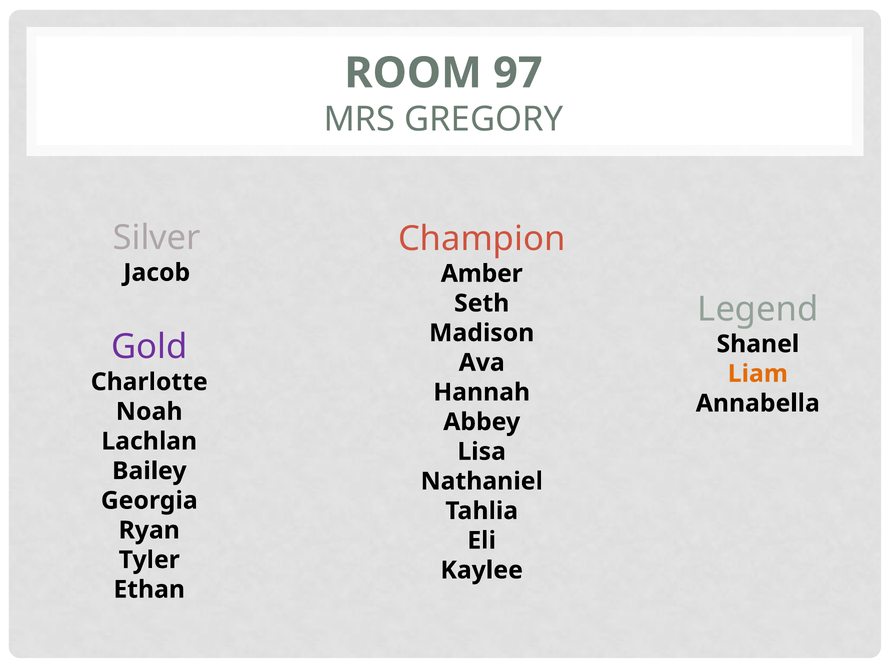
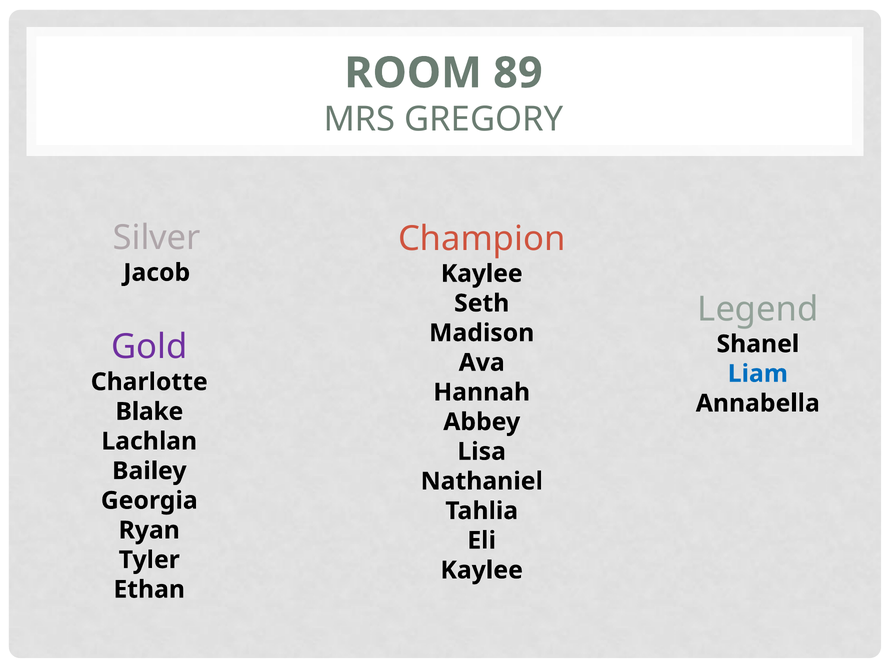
97: 97 -> 89
Amber at (482, 274): Amber -> Kaylee
Liam colour: orange -> blue
Noah: Noah -> Blake
